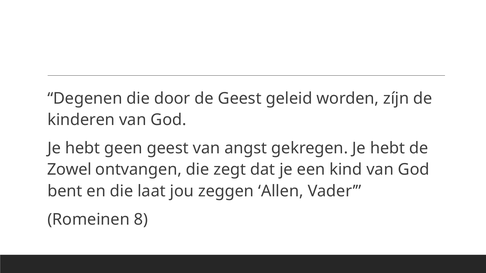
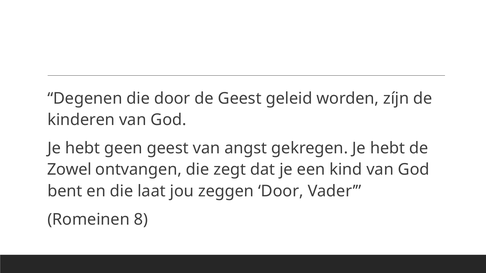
zeggen Allen: Allen -> Door
